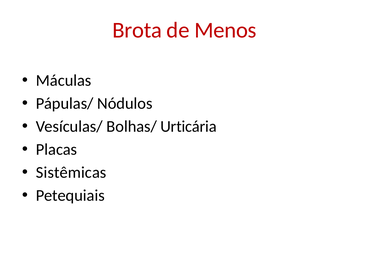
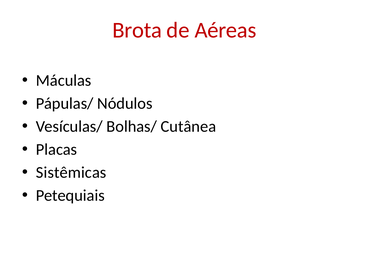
Menos: Menos -> Aéreas
Urticária: Urticária -> Cutânea
